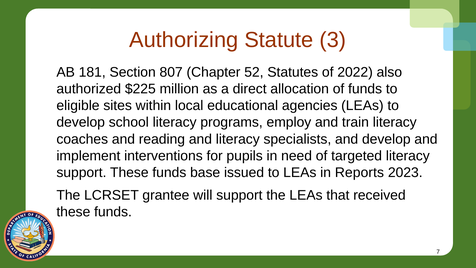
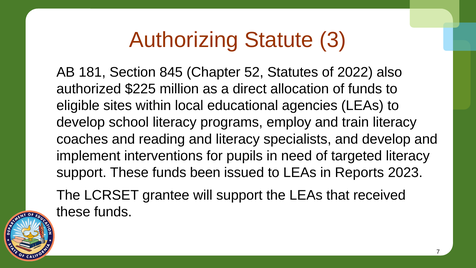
807: 807 -> 845
base: base -> been
